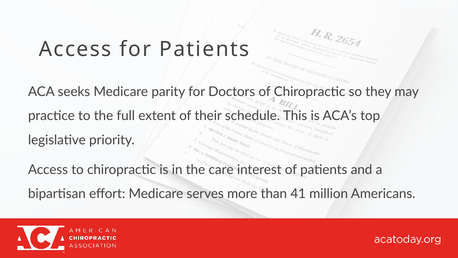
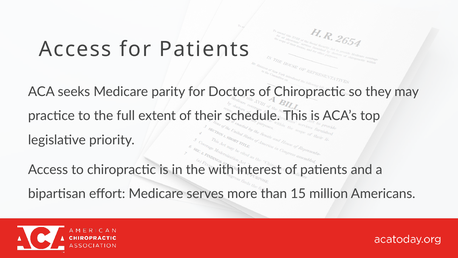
care: care -> with
41: 41 -> 15
